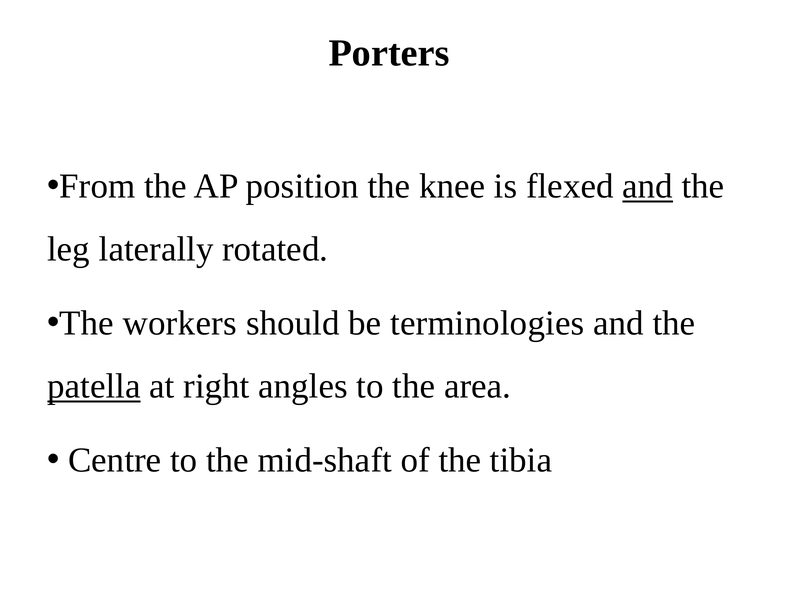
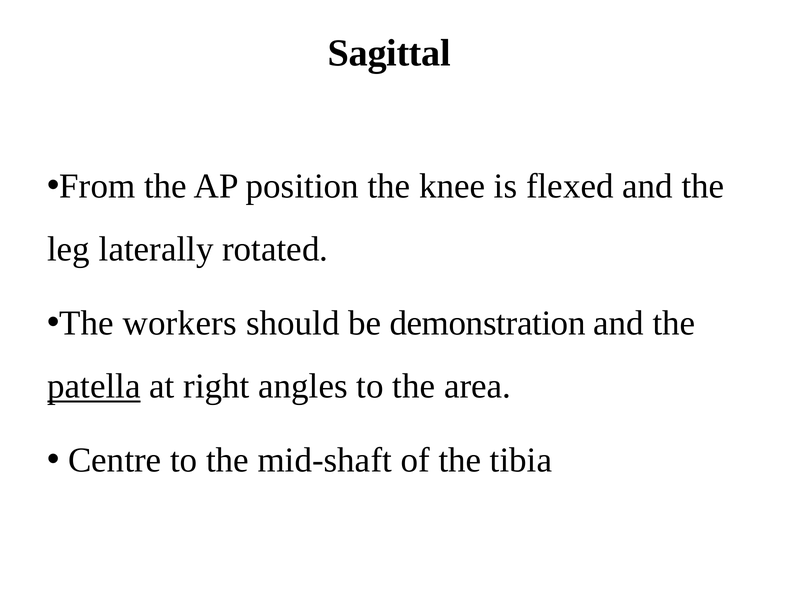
Porters: Porters -> Sagittal
and at (648, 186) underline: present -> none
terminologies: terminologies -> demonstration
